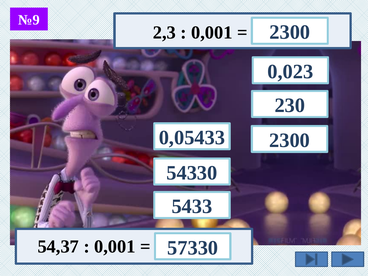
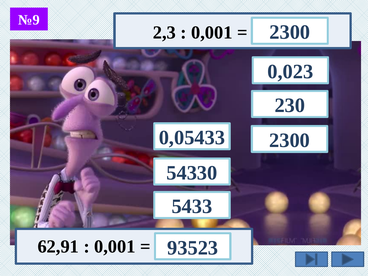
54,37: 54,37 -> 62,91
57330: 57330 -> 93523
